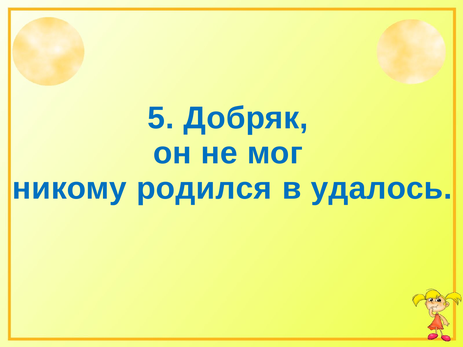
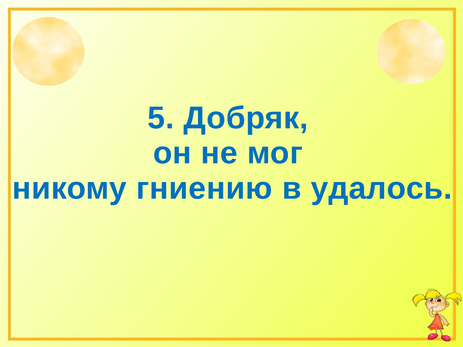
родился: родился -> гниению
